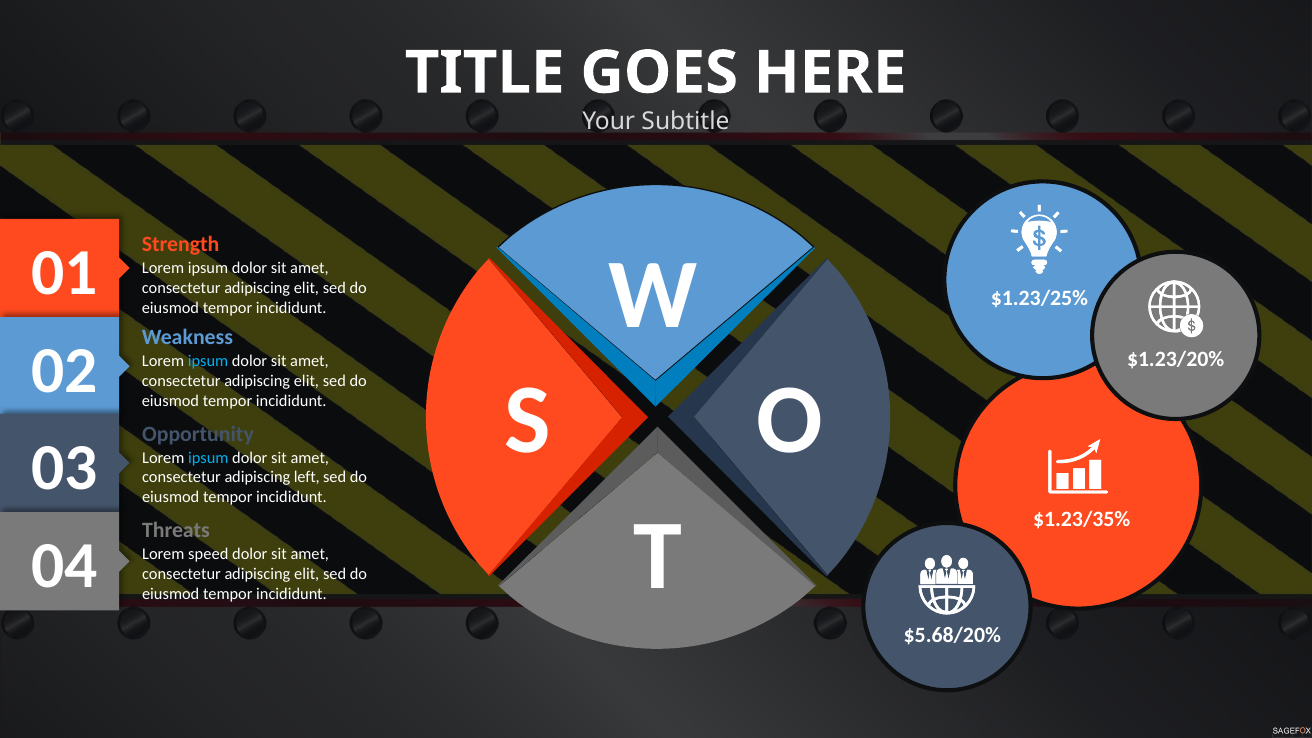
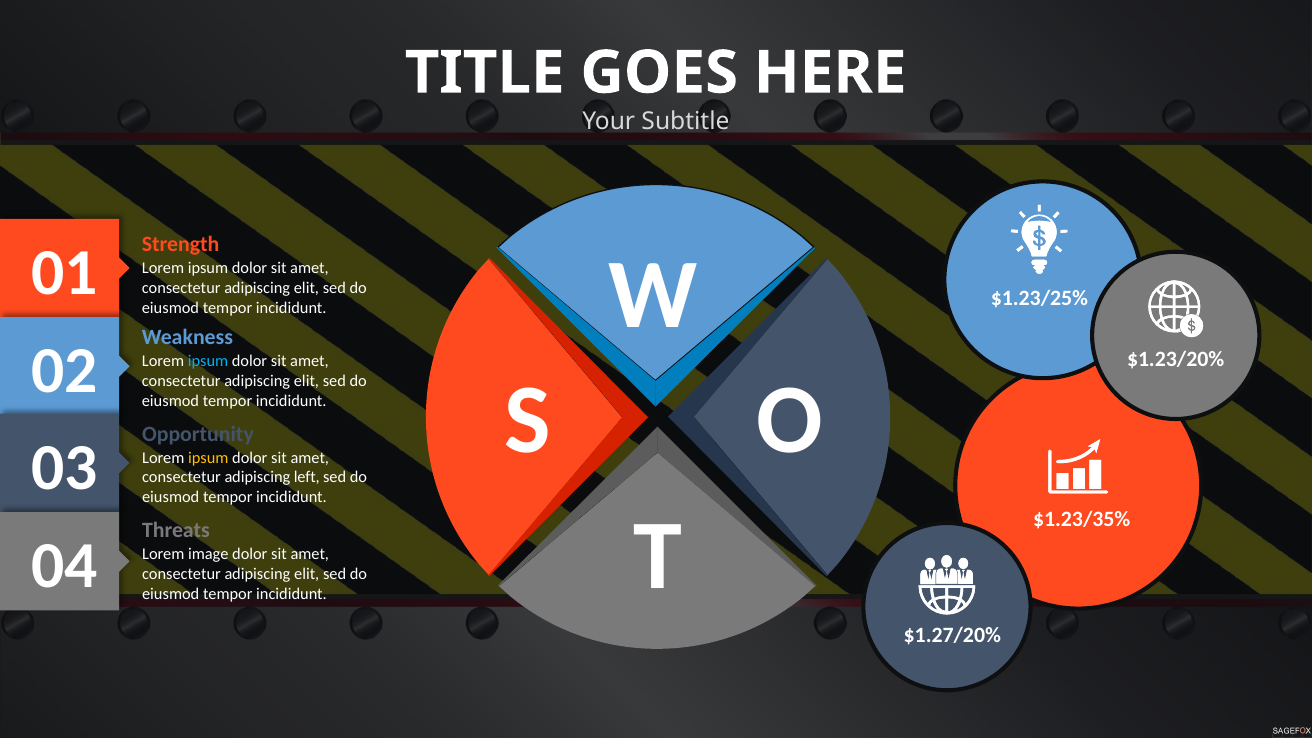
ipsum at (208, 458) colour: light blue -> yellow
speed: speed -> image
$5.68/20%: $5.68/20% -> $1.27/20%
